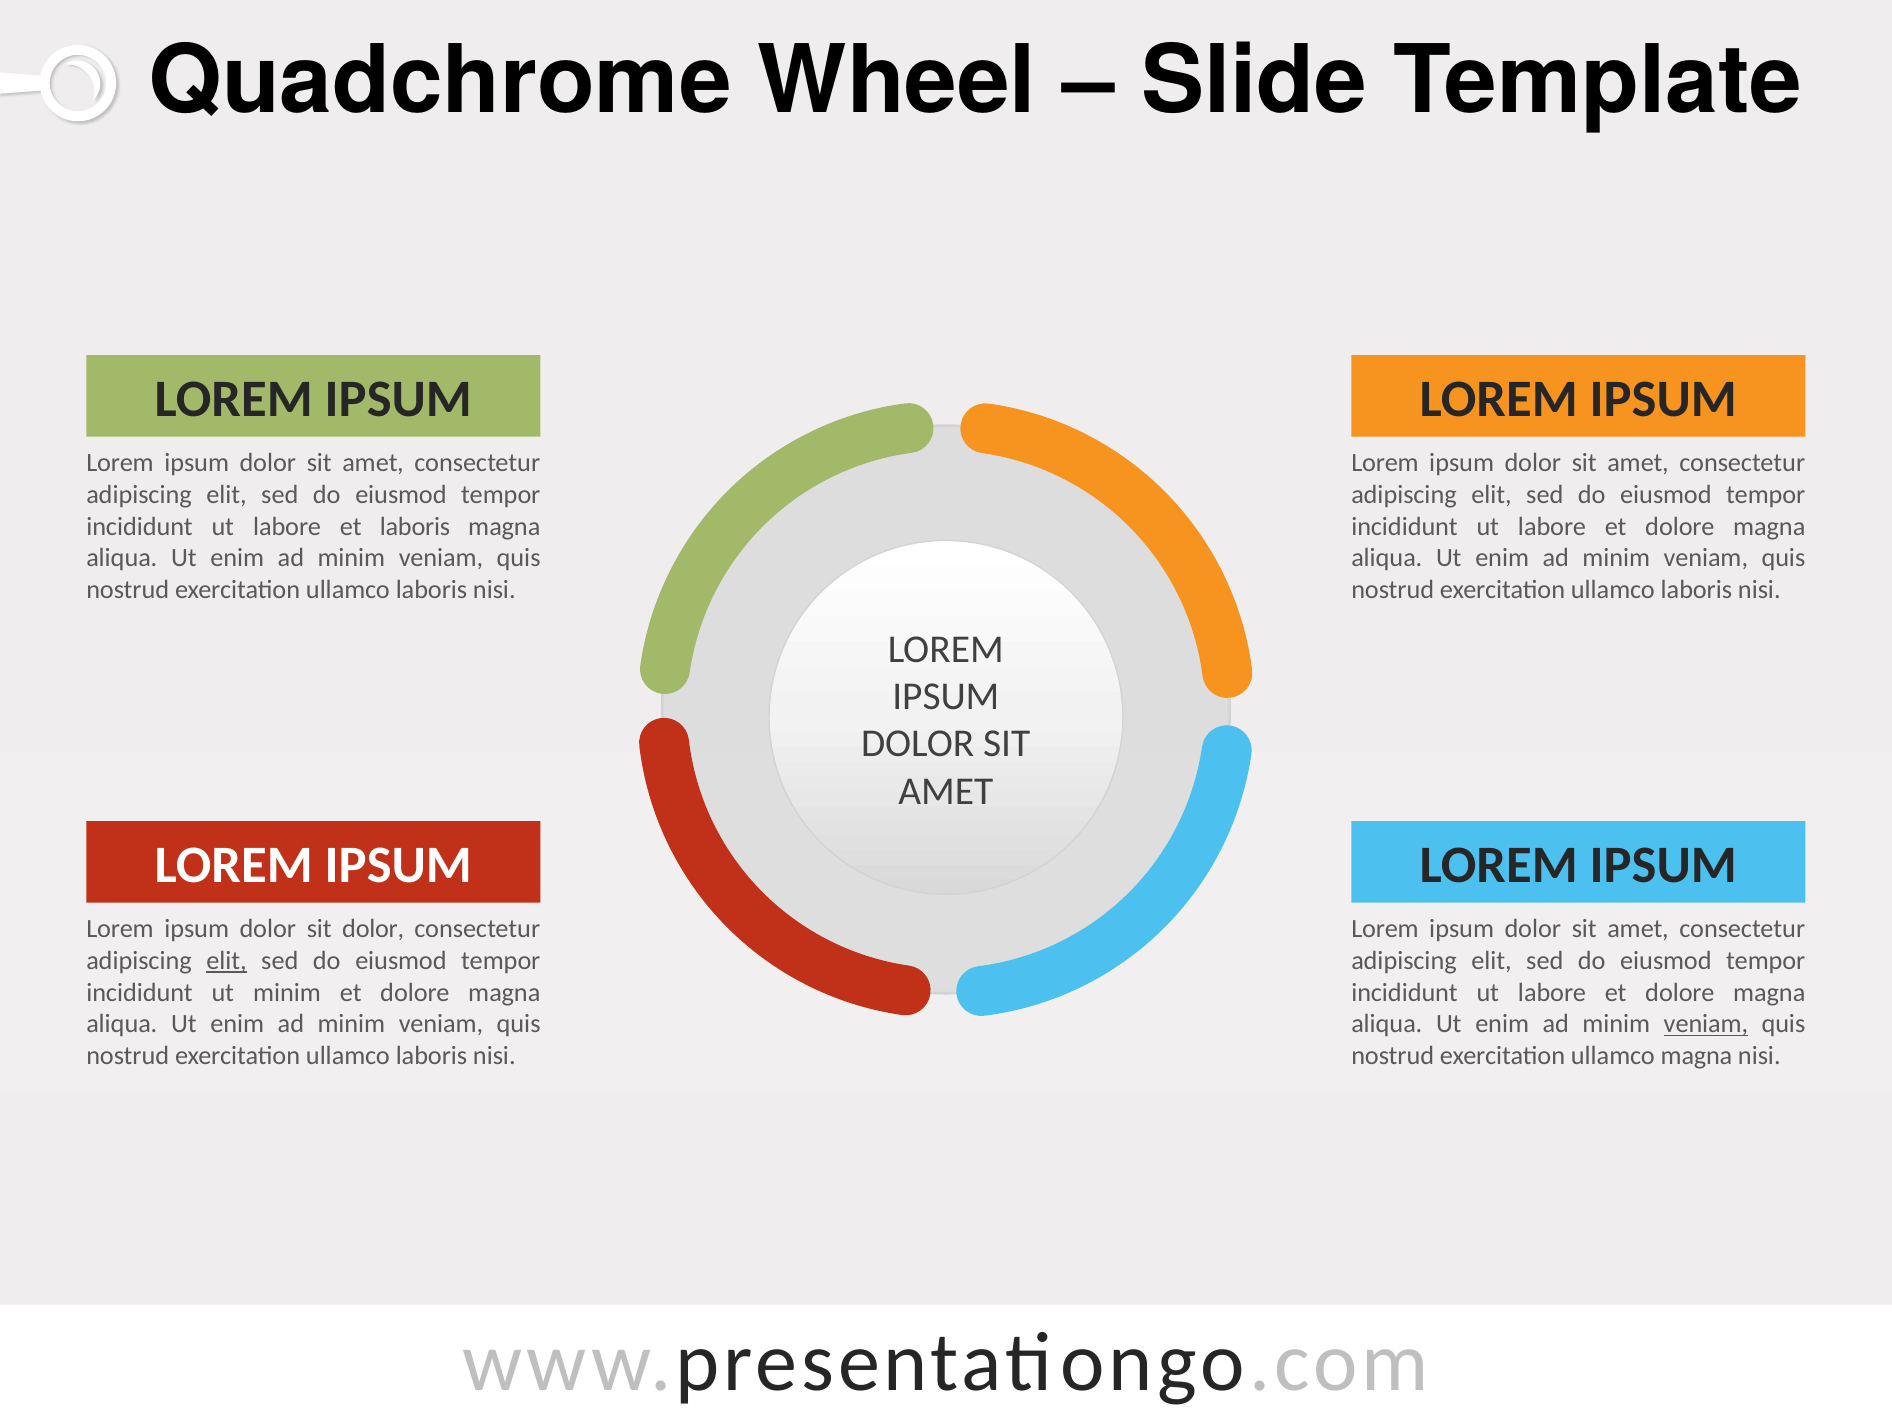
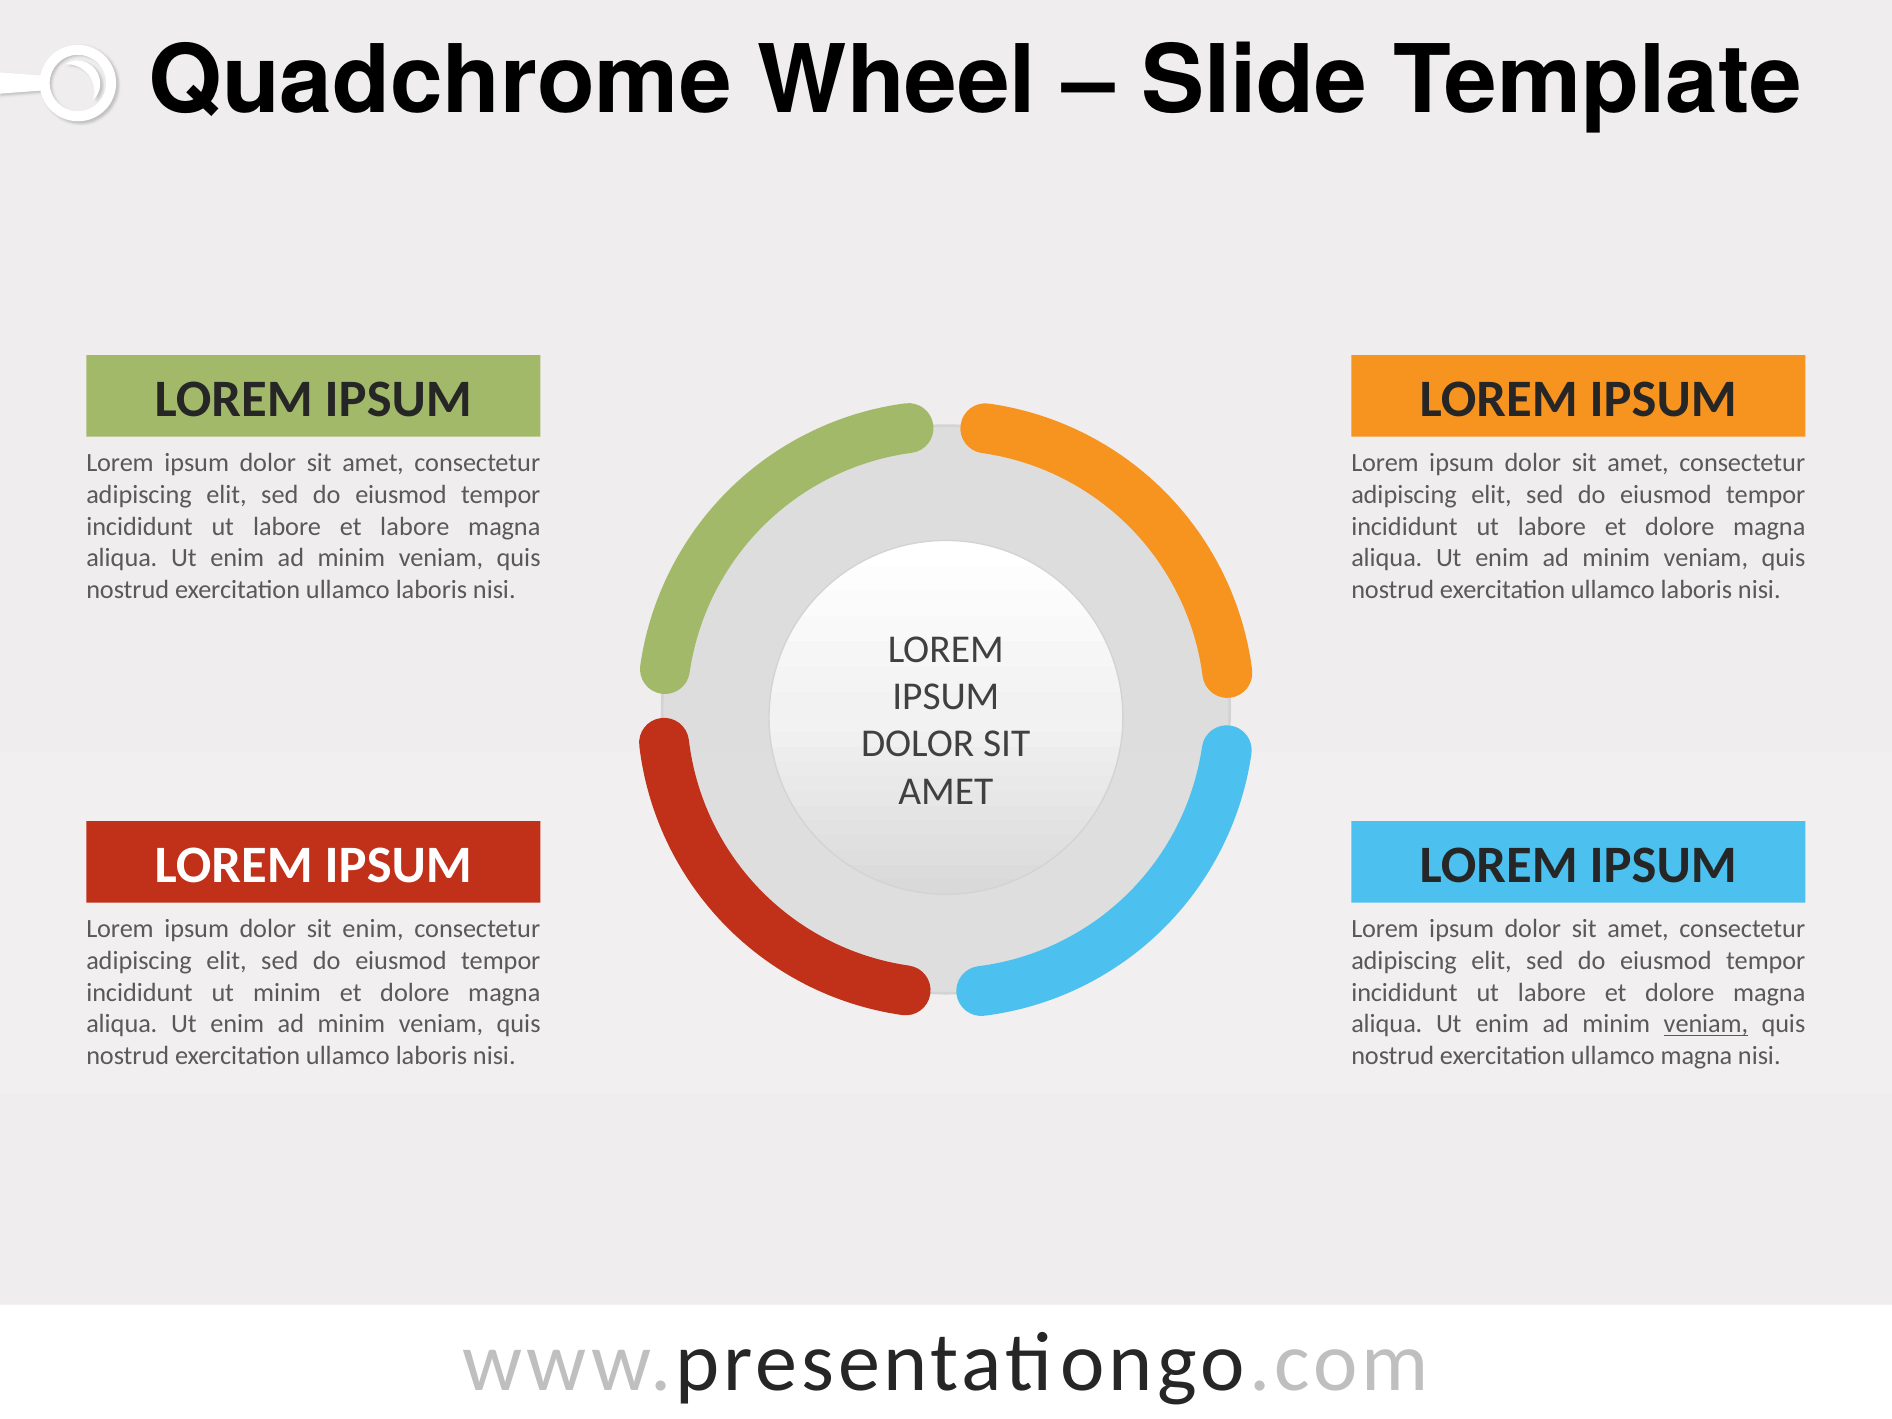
et laboris: laboris -> labore
sit dolor: dolor -> enim
elit at (227, 961) underline: present -> none
